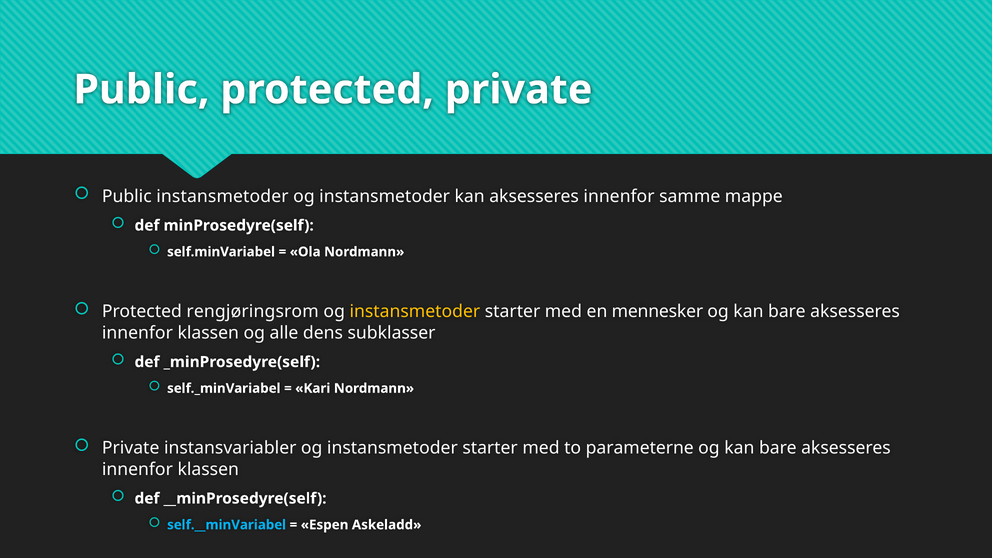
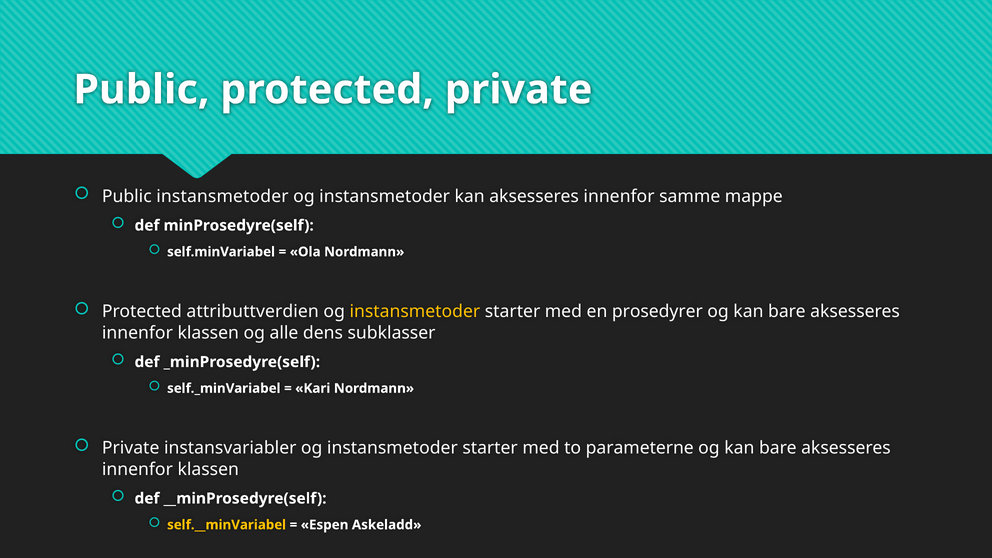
rengjøringsrom: rengjøringsrom -> attributtverdien
mennesker: mennesker -> prosedyrer
self.__minVariabel colour: light blue -> yellow
